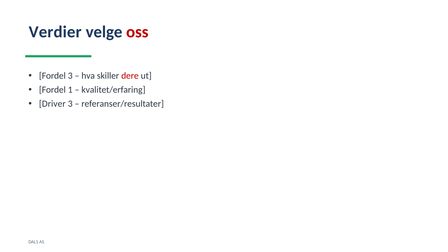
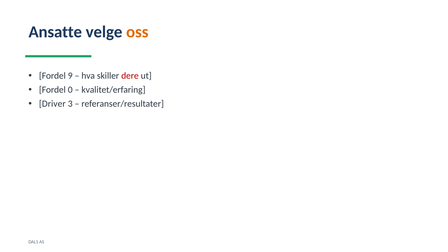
Verdier: Verdier -> Ansatte
oss colour: red -> orange
Fordel 3: 3 -> 9
1: 1 -> 0
